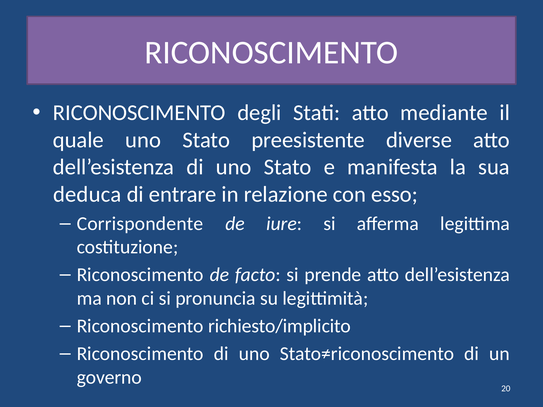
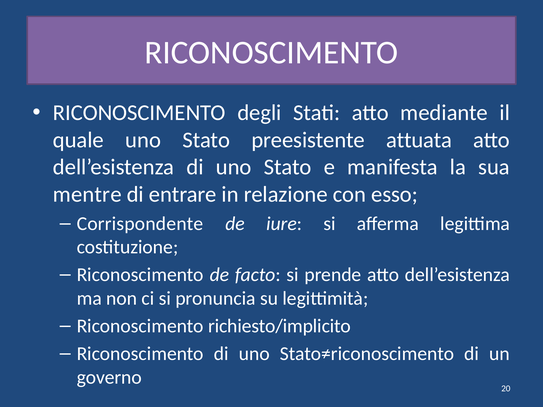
diverse: diverse -> attuata
deduca: deduca -> mentre
